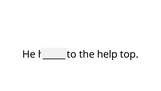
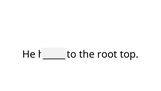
help: help -> root
